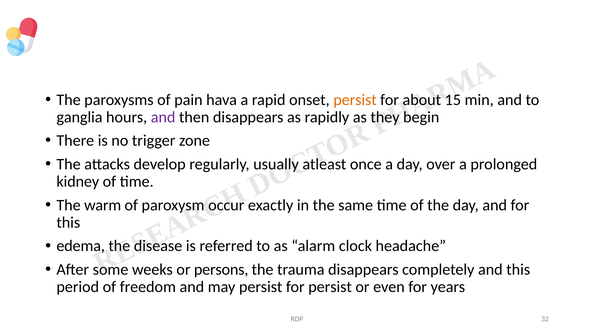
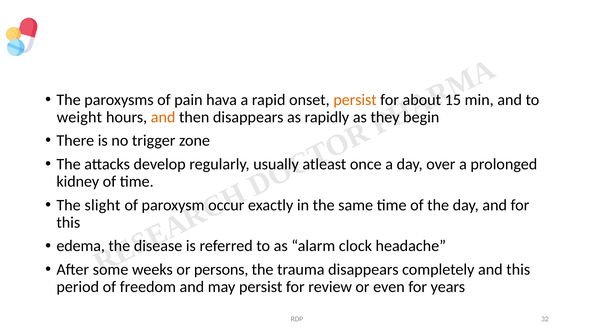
ganglia: ganglia -> weight
and at (163, 117) colour: purple -> orange
warm: warm -> slight
for persist: persist -> review
